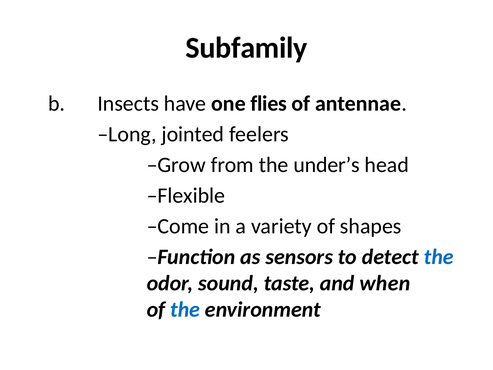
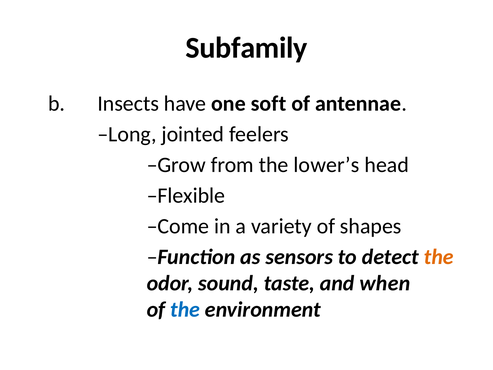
flies: flies -> soft
under’s: under’s -> lower’s
the at (439, 257) colour: blue -> orange
